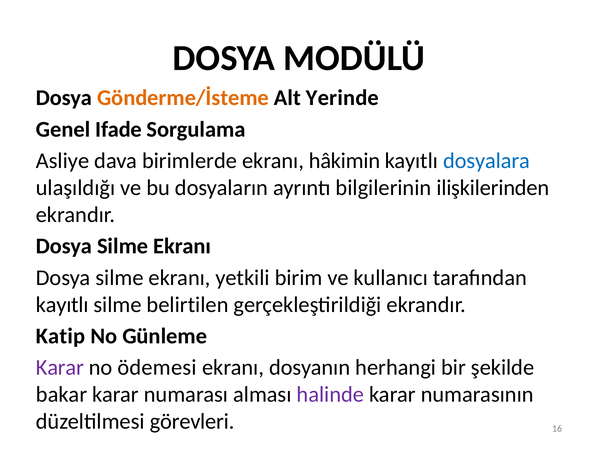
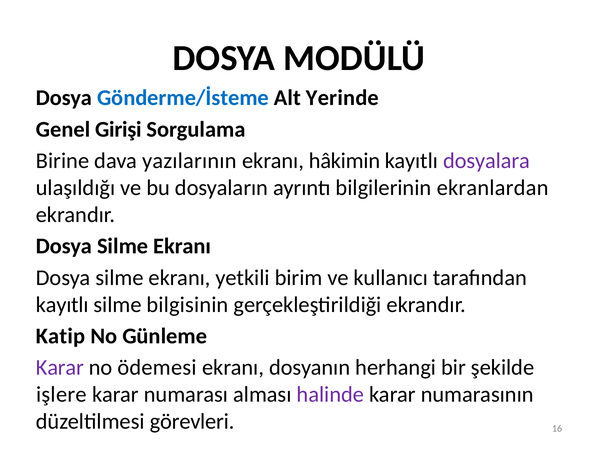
Gönderme/İsteme colour: orange -> blue
Ifade: Ifade -> Girişi
Asliye: Asliye -> Birine
birimlerde: birimlerde -> yazılarının
dosyalara colour: blue -> purple
ilişkilerinden: ilişkilerinden -> ekranlardan
belirtilen: belirtilen -> bilgisinin
bakar: bakar -> işlere
